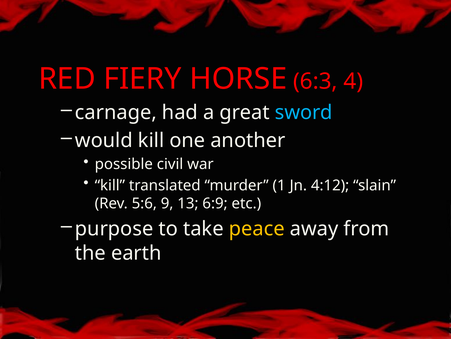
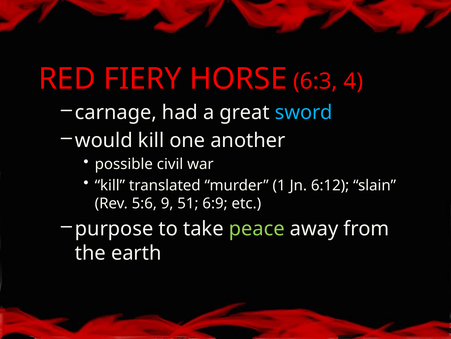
4:12: 4:12 -> 6:12
13: 13 -> 51
peace colour: yellow -> light green
